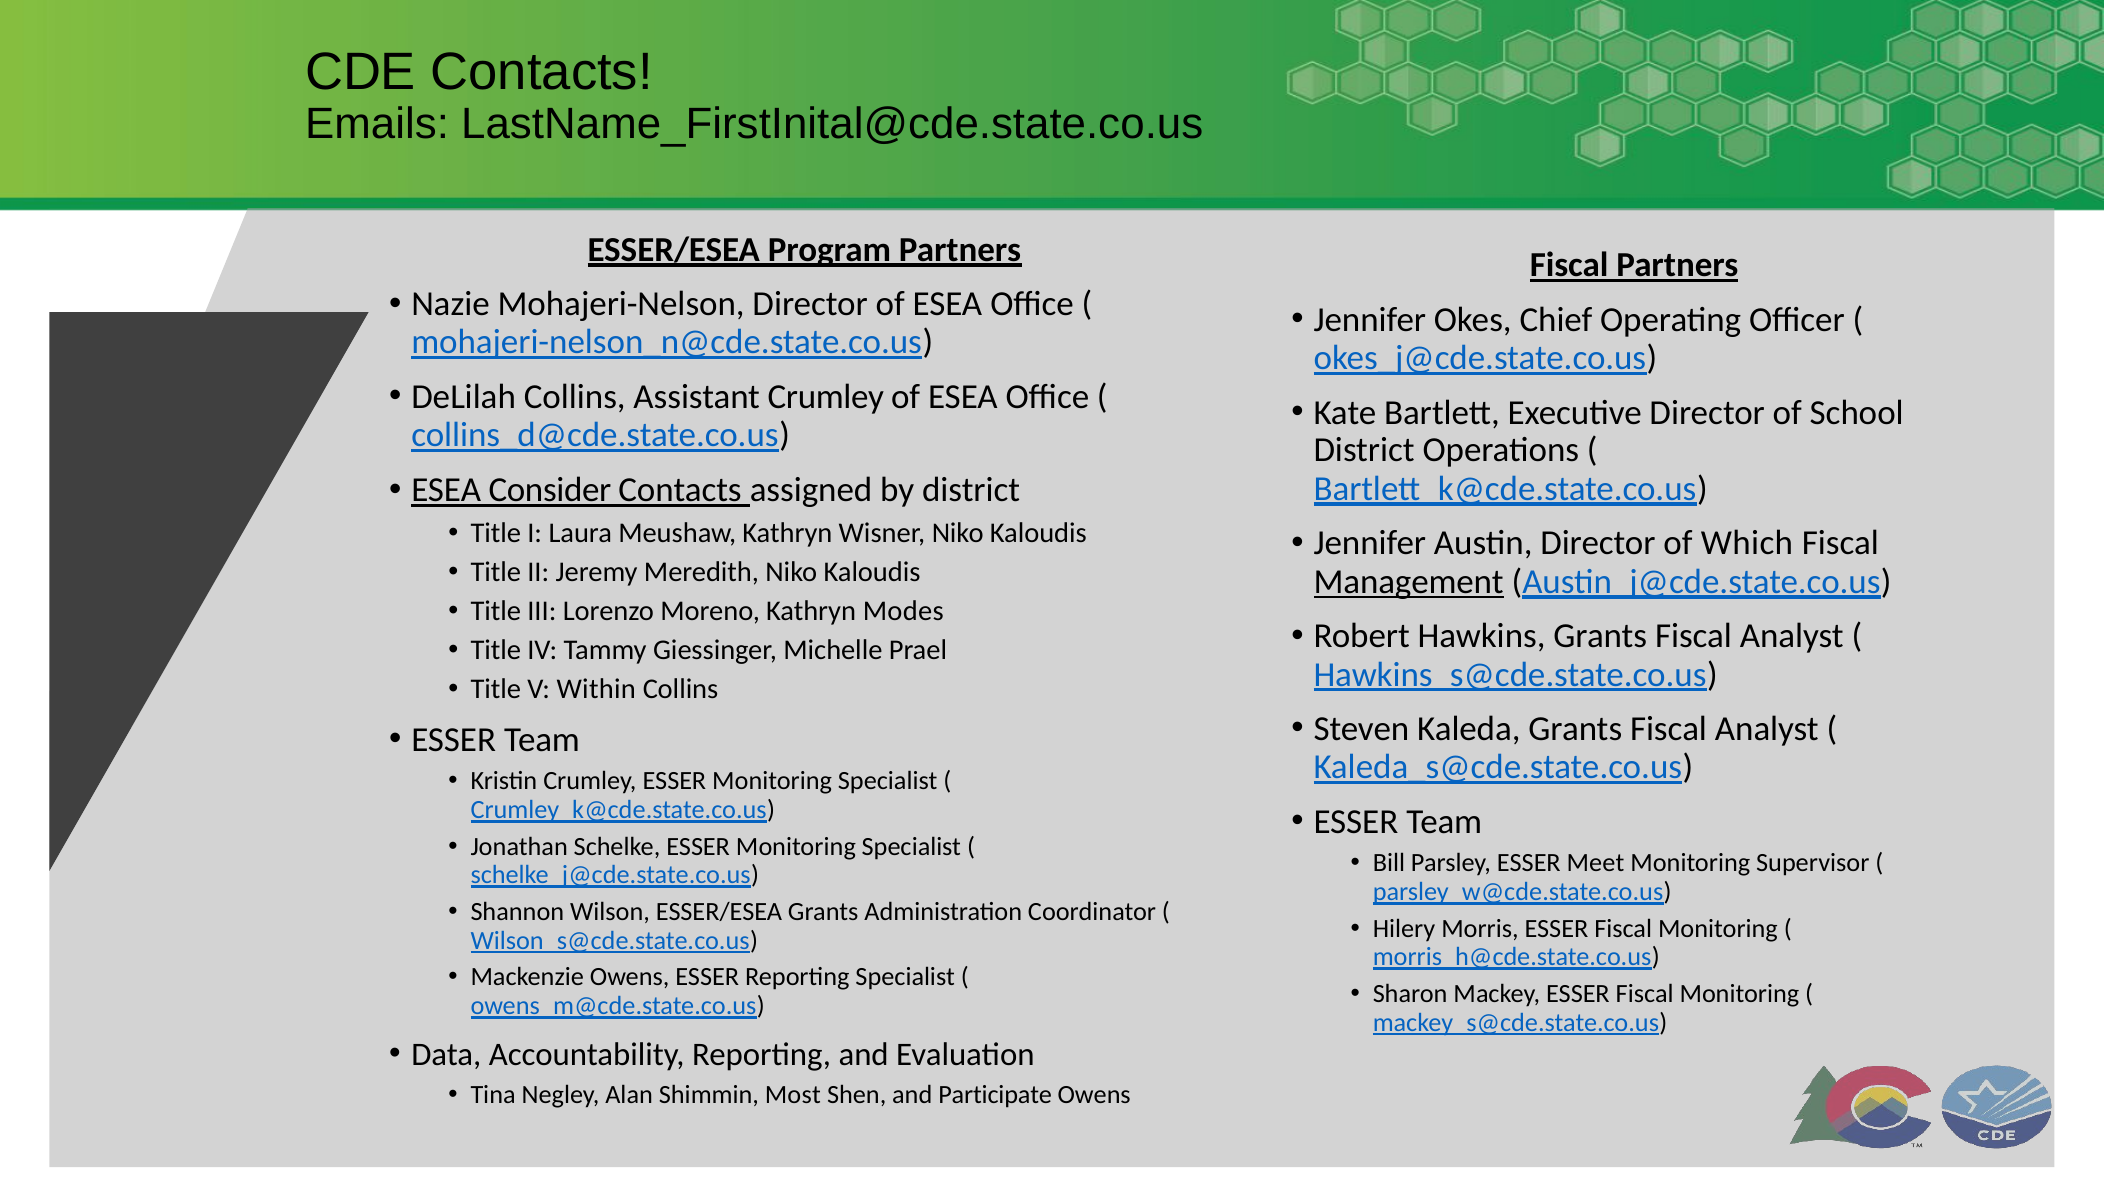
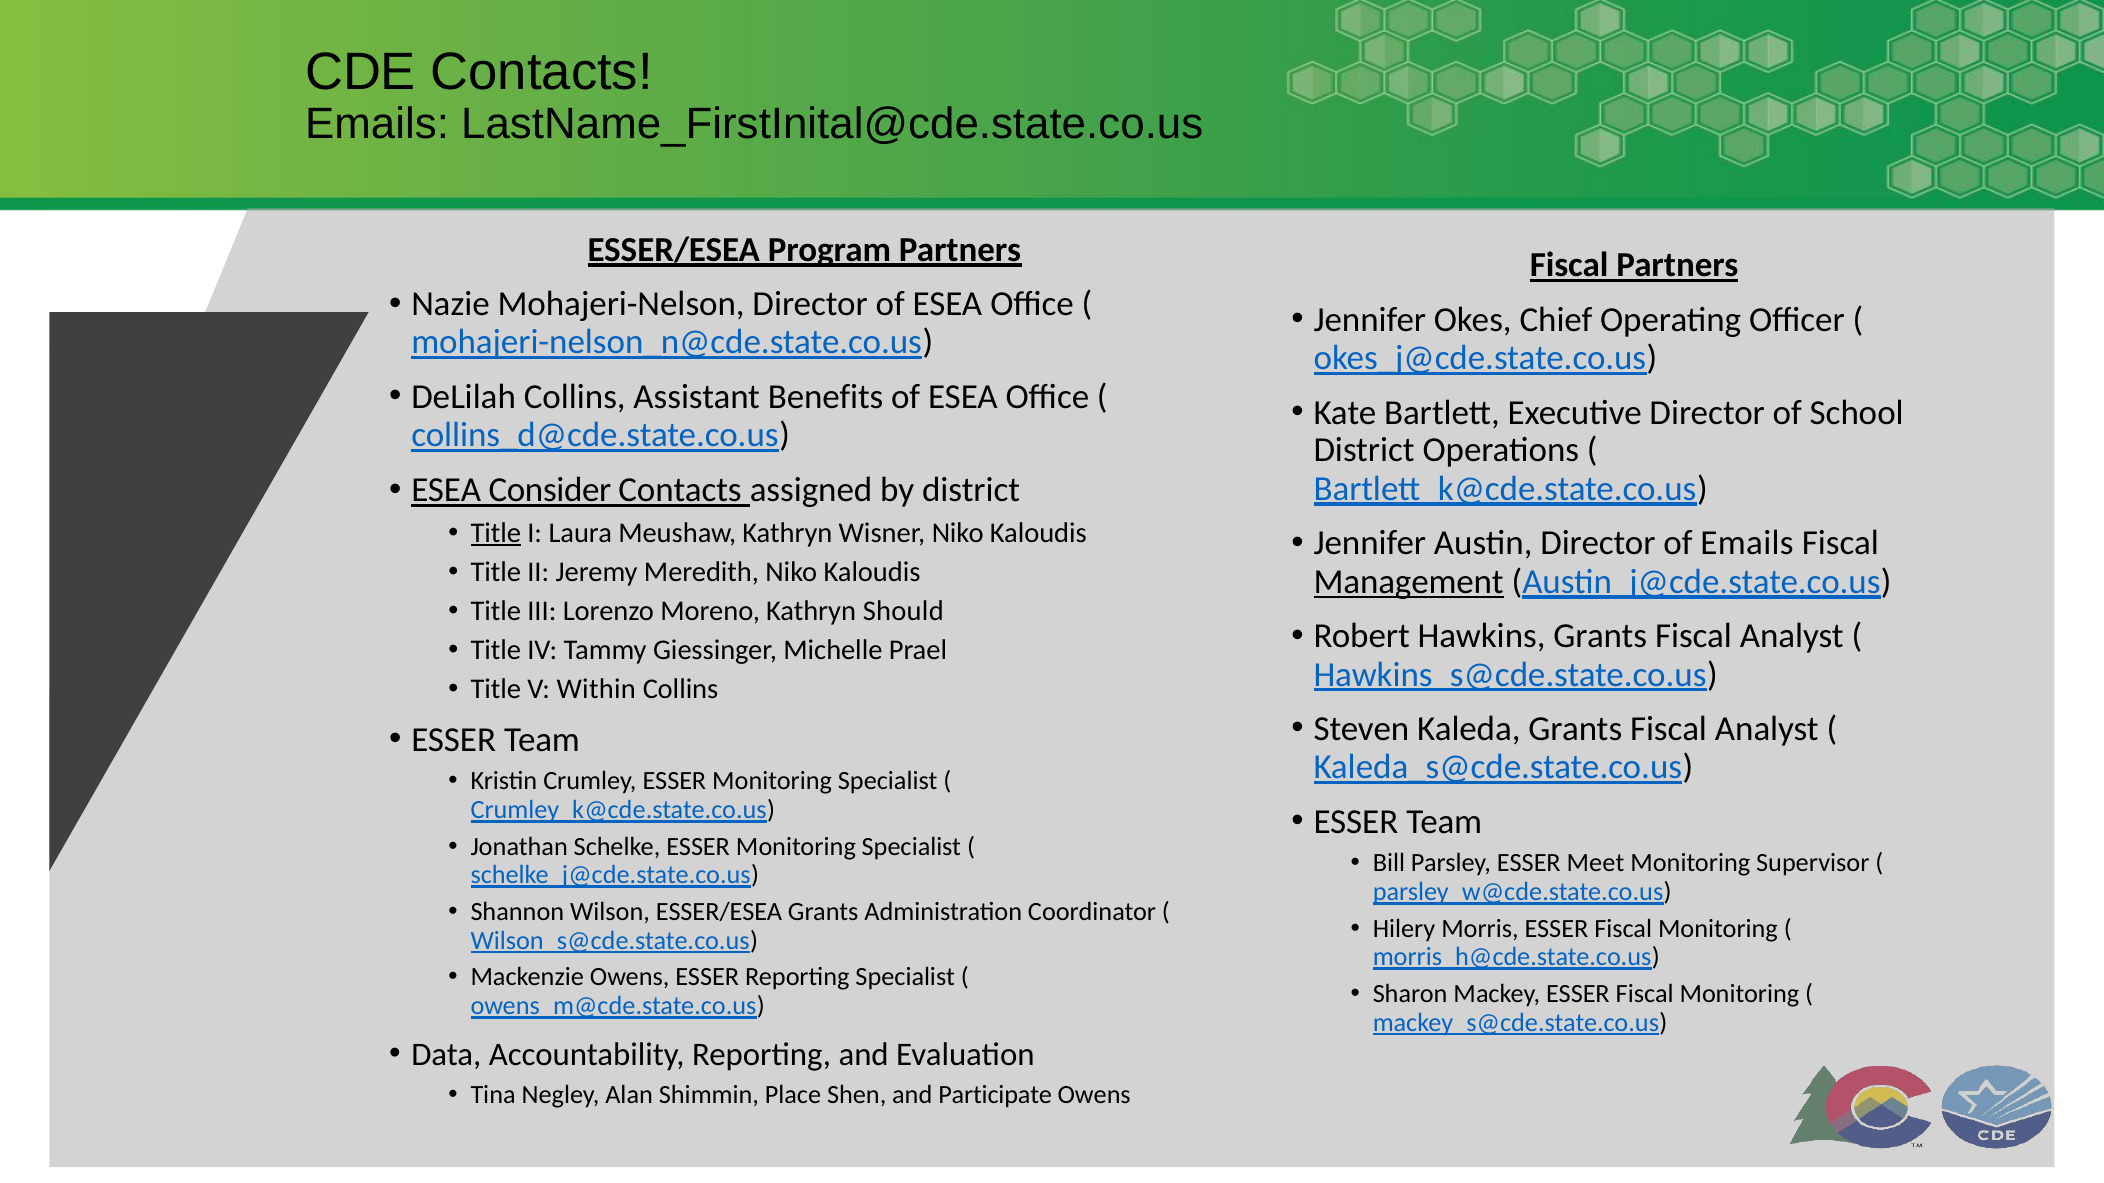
Assistant Crumley: Crumley -> Benefits
Title at (496, 533) underline: none -> present
of Which: Which -> Emails
Modes: Modes -> Should
Most: Most -> Place
